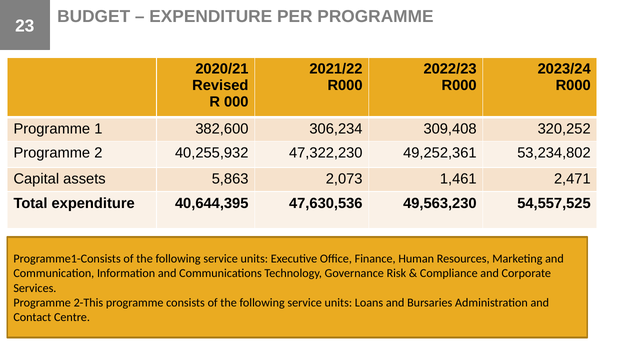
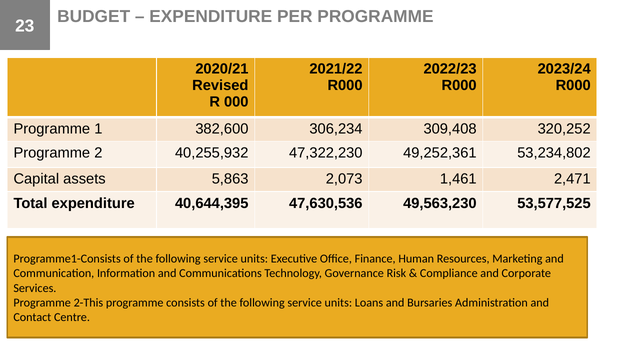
54,557,525: 54,557,525 -> 53,577,525
